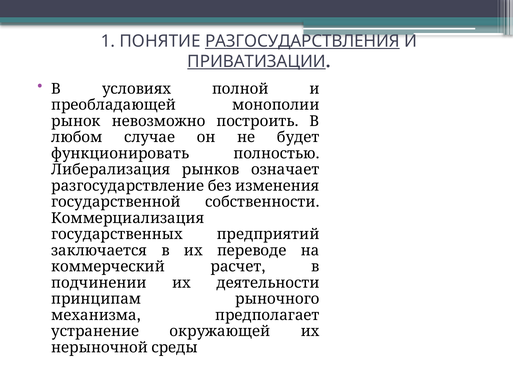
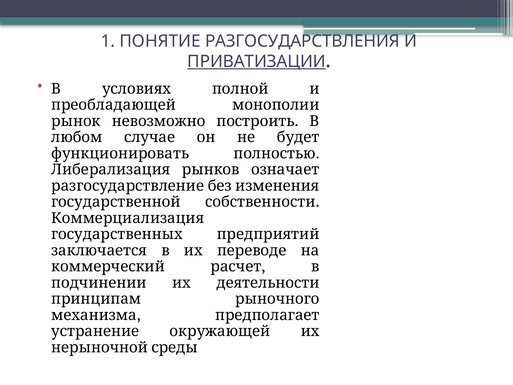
РАЗГОСУДАРСТВЛЕНИЯ underline: present -> none
